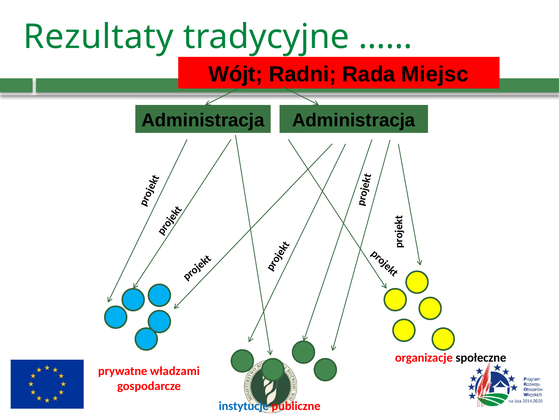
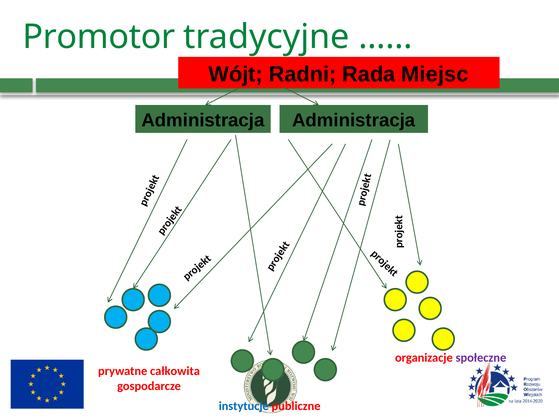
Rezultaty: Rezultaty -> Promotor
społeczne colour: black -> purple
władzami: władzami -> całkowita
